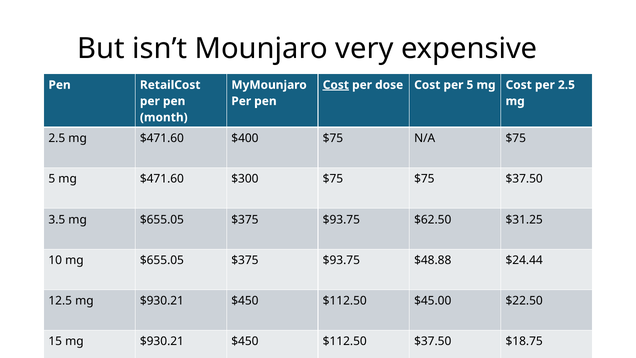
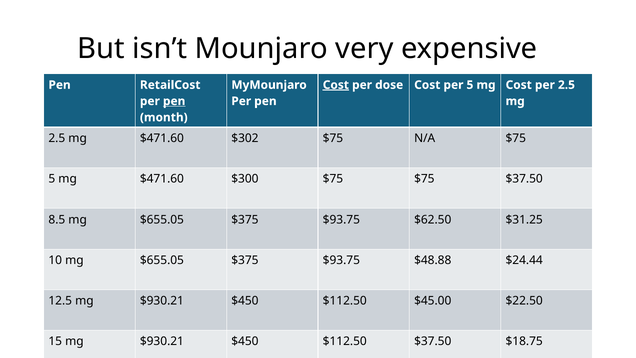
pen at (174, 101) underline: none -> present
$400: $400 -> $302
3.5: 3.5 -> 8.5
